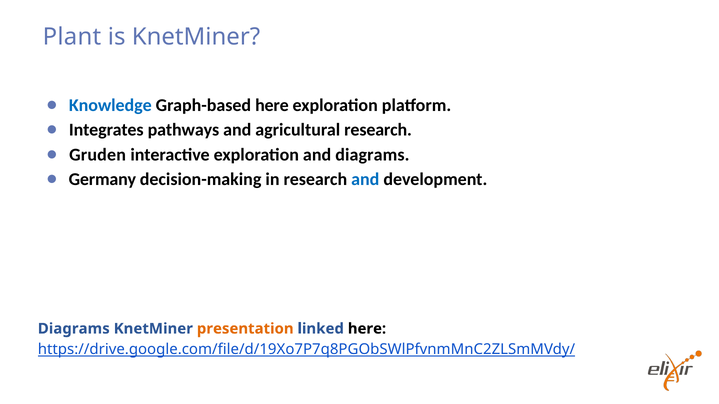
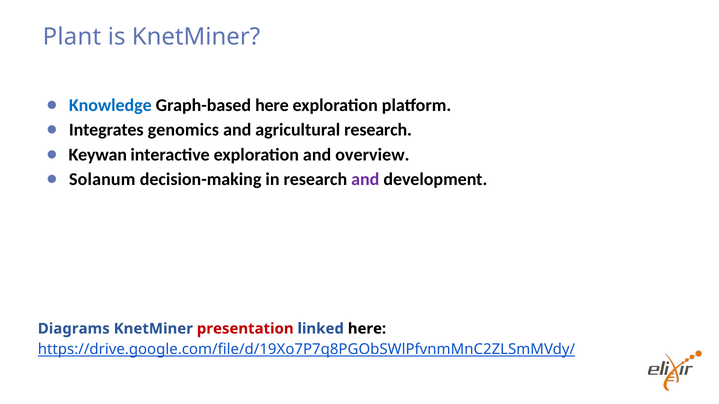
pathways: pathways -> genomics
Gruden: Gruden -> Keywan
and diagrams: diagrams -> overview
Germany: Germany -> Solanum
and at (365, 180) colour: blue -> purple
presentation colour: orange -> red
